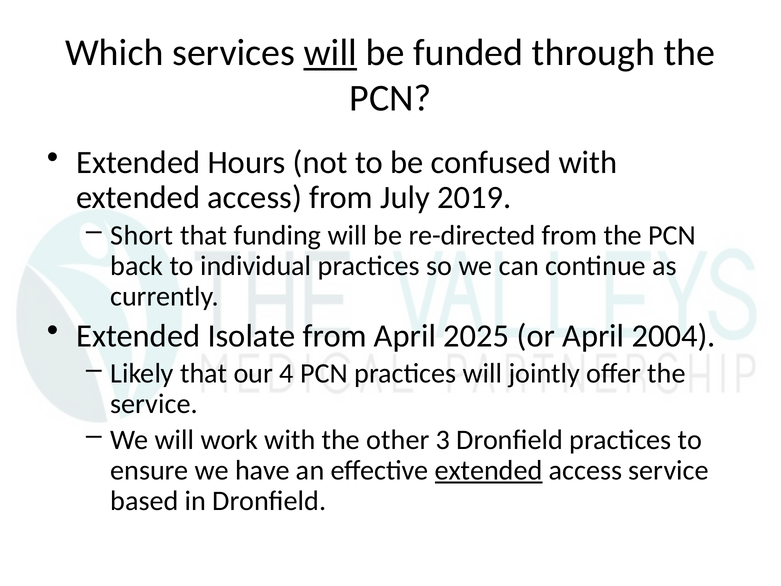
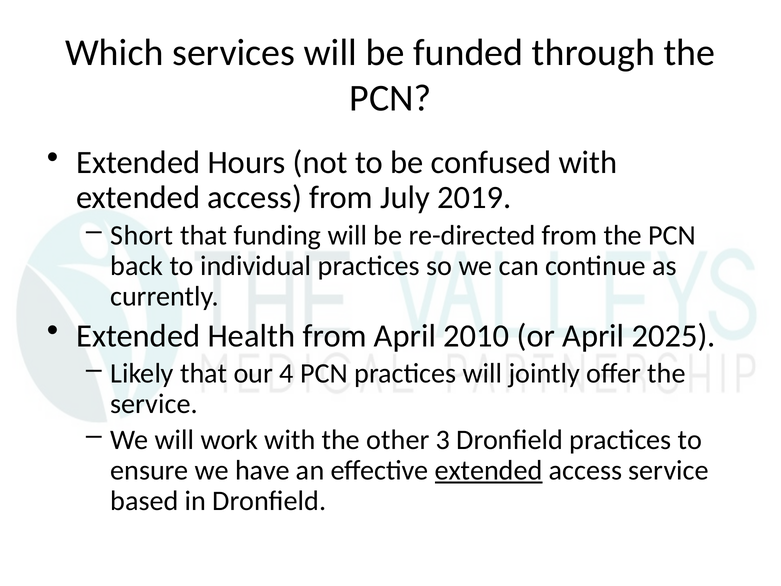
will at (330, 53) underline: present -> none
Isolate: Isolate -> Health
2025: 2025 -> 2010
2004: 2004 -> 2025
